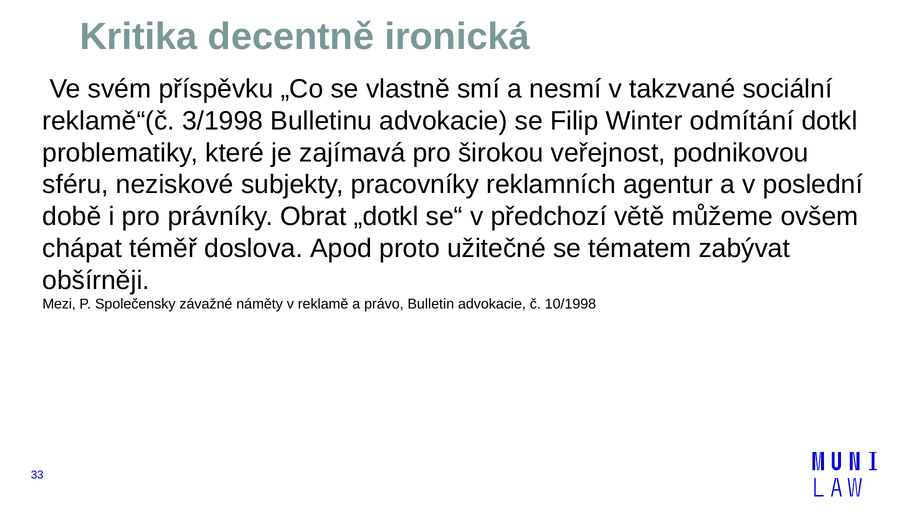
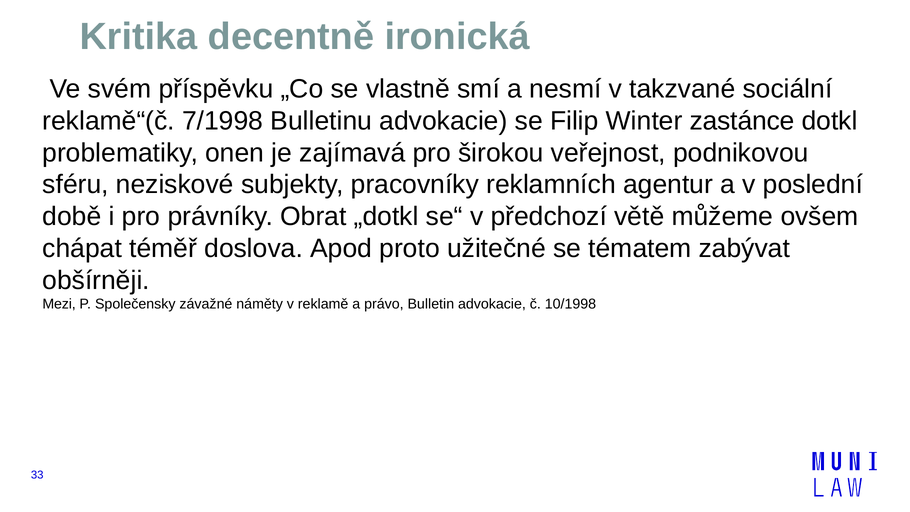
3/1998: 3/1998 -> 7/1998
odmítání: odmítání -> zastánce
které: které -> onen
